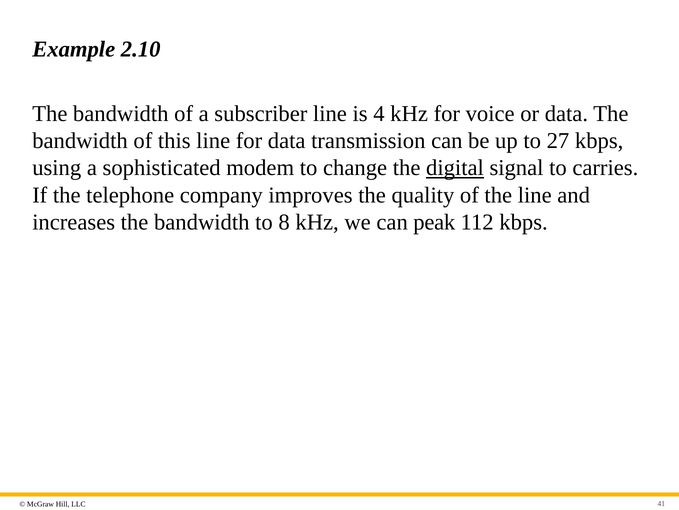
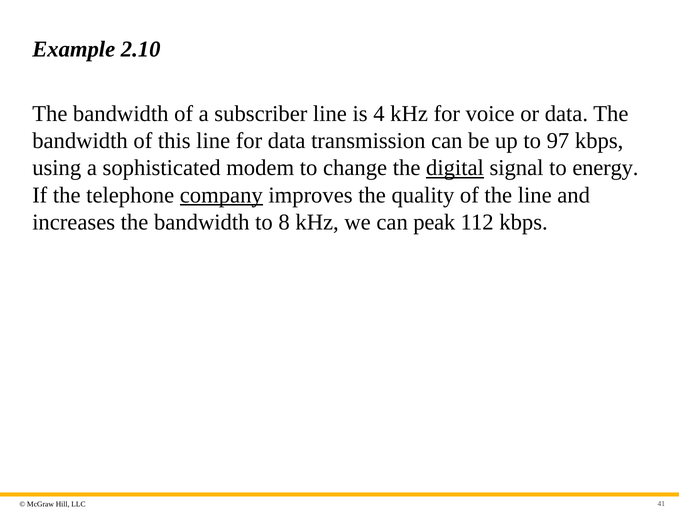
27: 27 -> 97
carries: carries -> energy
company underline: none -> present
